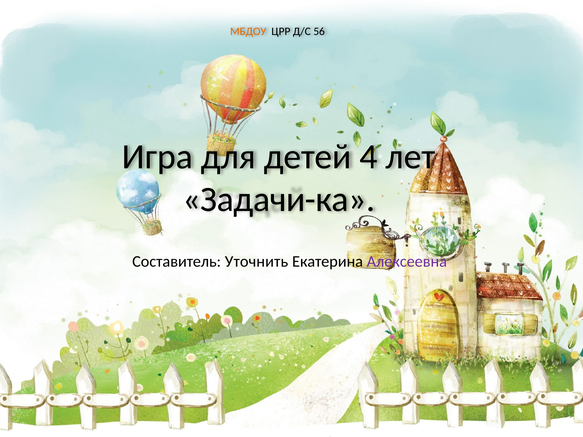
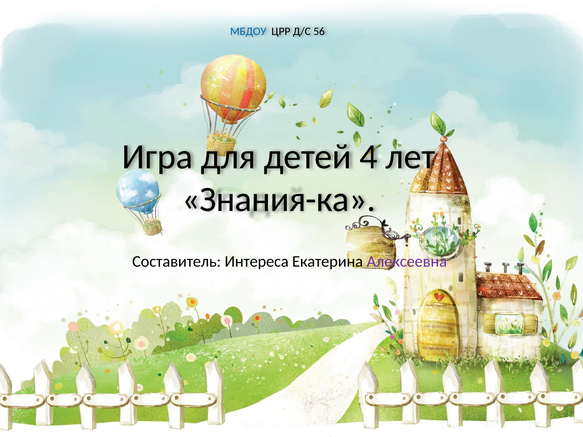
МБДОУ colour: orange -> blue
Задачи-ка: Задачи-ка -> Знания-ка
Уточнить: Уточнить -> Интереса
